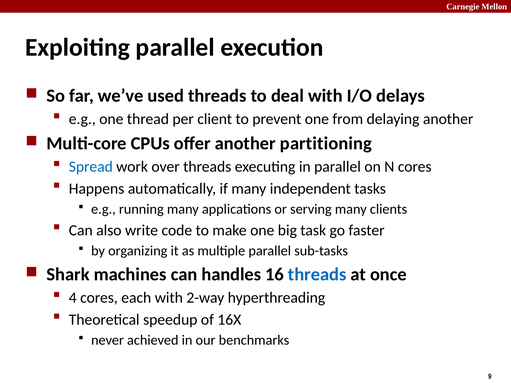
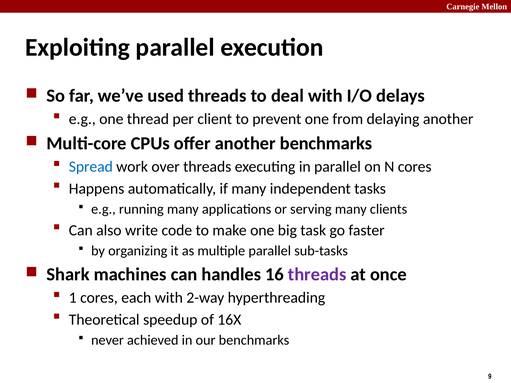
another partitioning: partitioning -> benchmarks
threads at (317, 275) colour: blue -> purple
4: 4 -> 1
